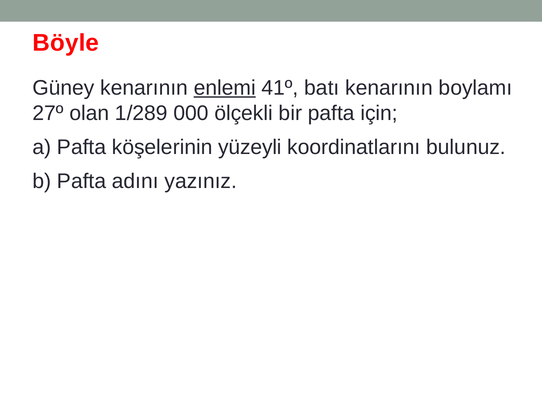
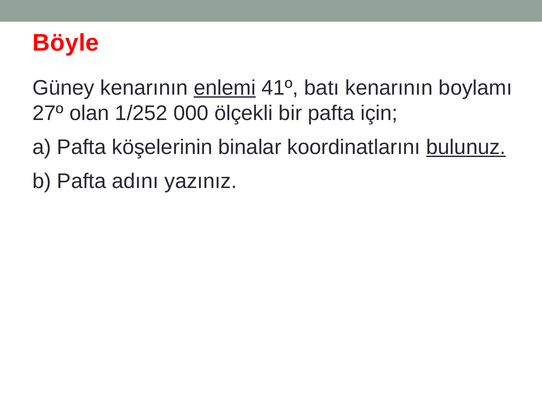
1/289: 1/289 -> 1/252
yüzeyli: yüzeyli -> binalar
bulunuz underline: none -> present
